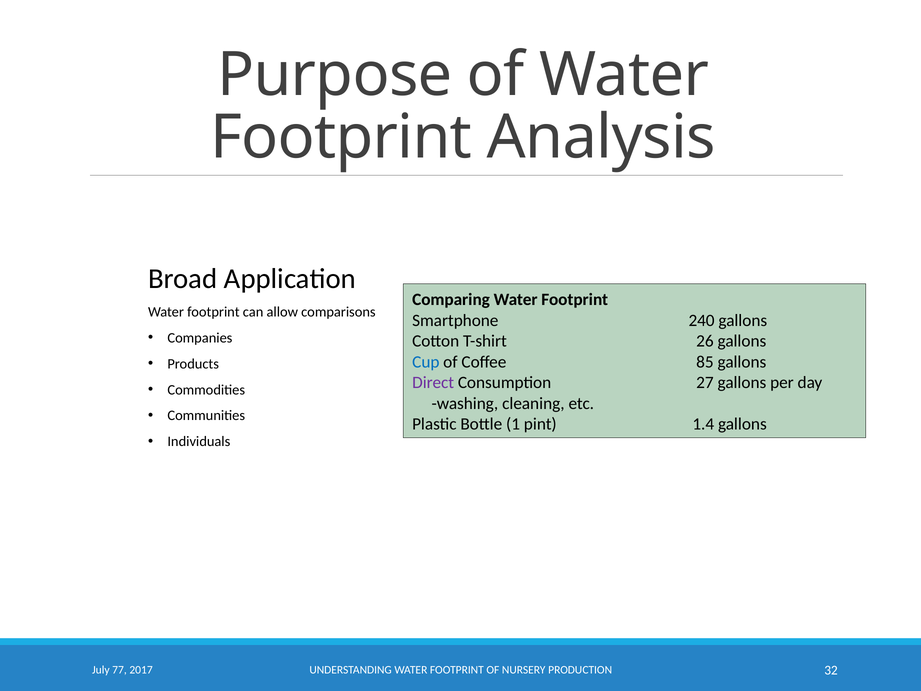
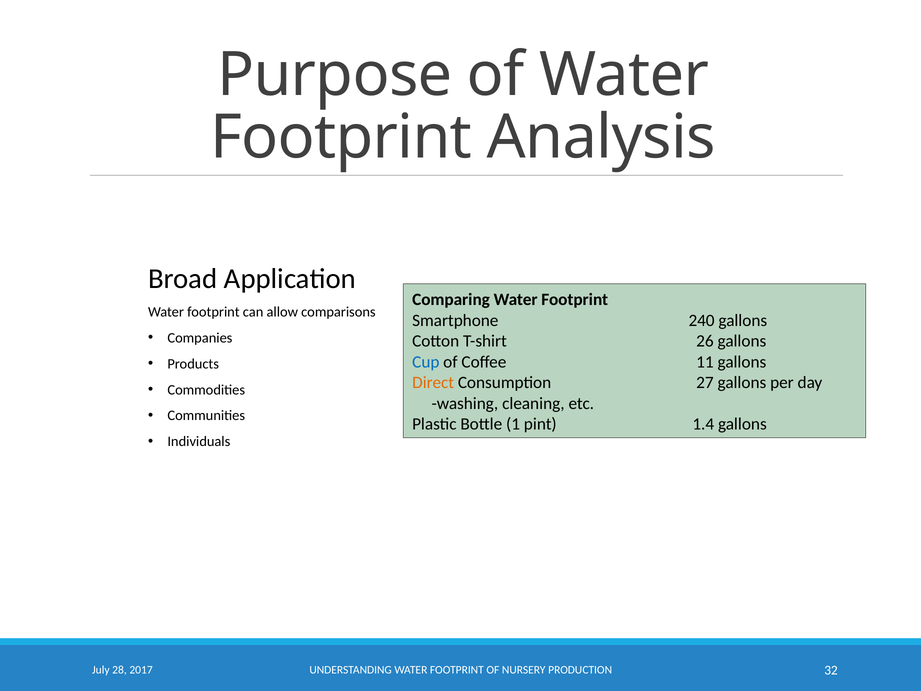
85: 85 -> 11
Direct colour: purple -> orange
77: 77 -> 28
